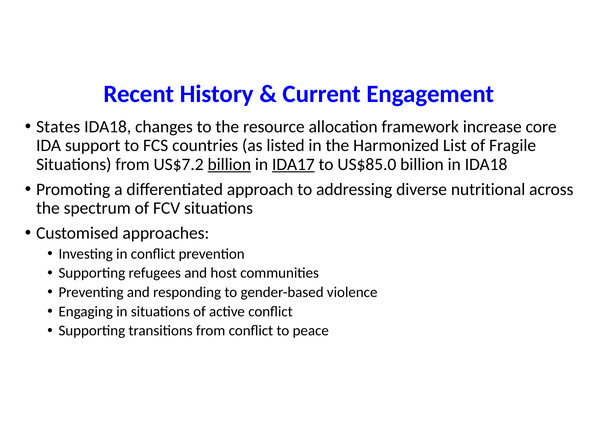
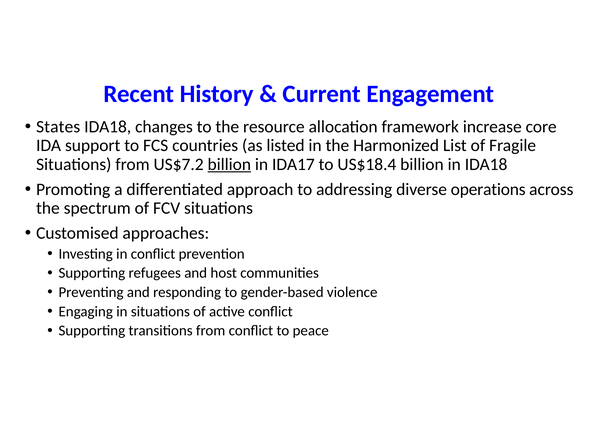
IDA17 underline: present -> none
US$85.0: US$85.0 -> US$18.4
nutritional: nutritional -> operations
